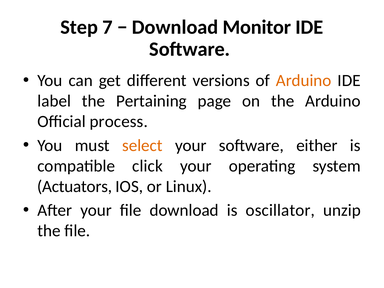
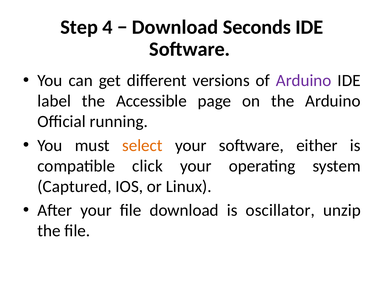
7: 7 -> 4
Monitor: Monitor -> Seconds
Arduino at (304, 81) colour: orange -> purple
Pertaining: Pertaining -> Accessible
process: process -> running
Actuators: Actuators -> Captured
